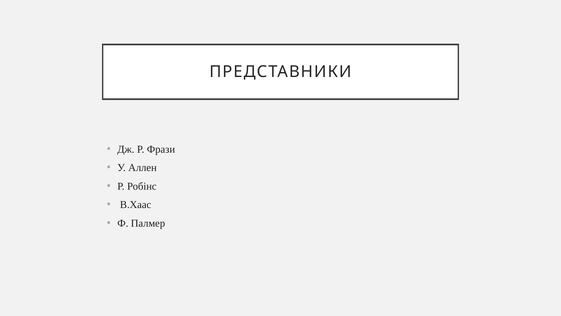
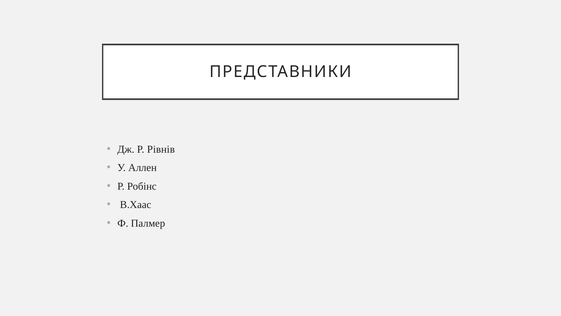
Фрази: Фрази -> Рівнів
